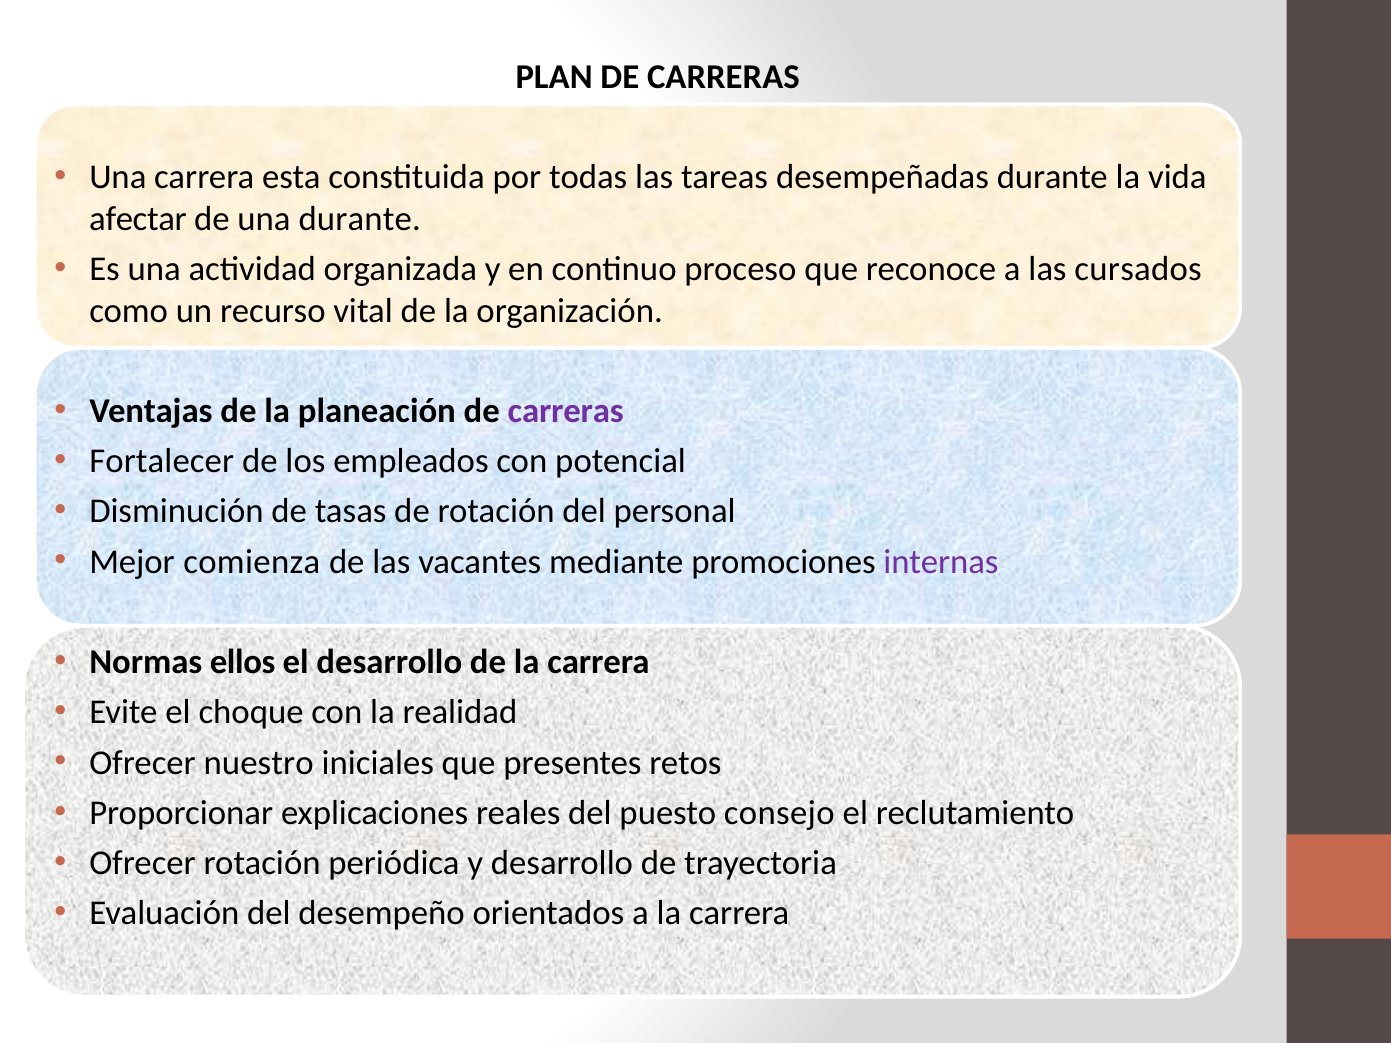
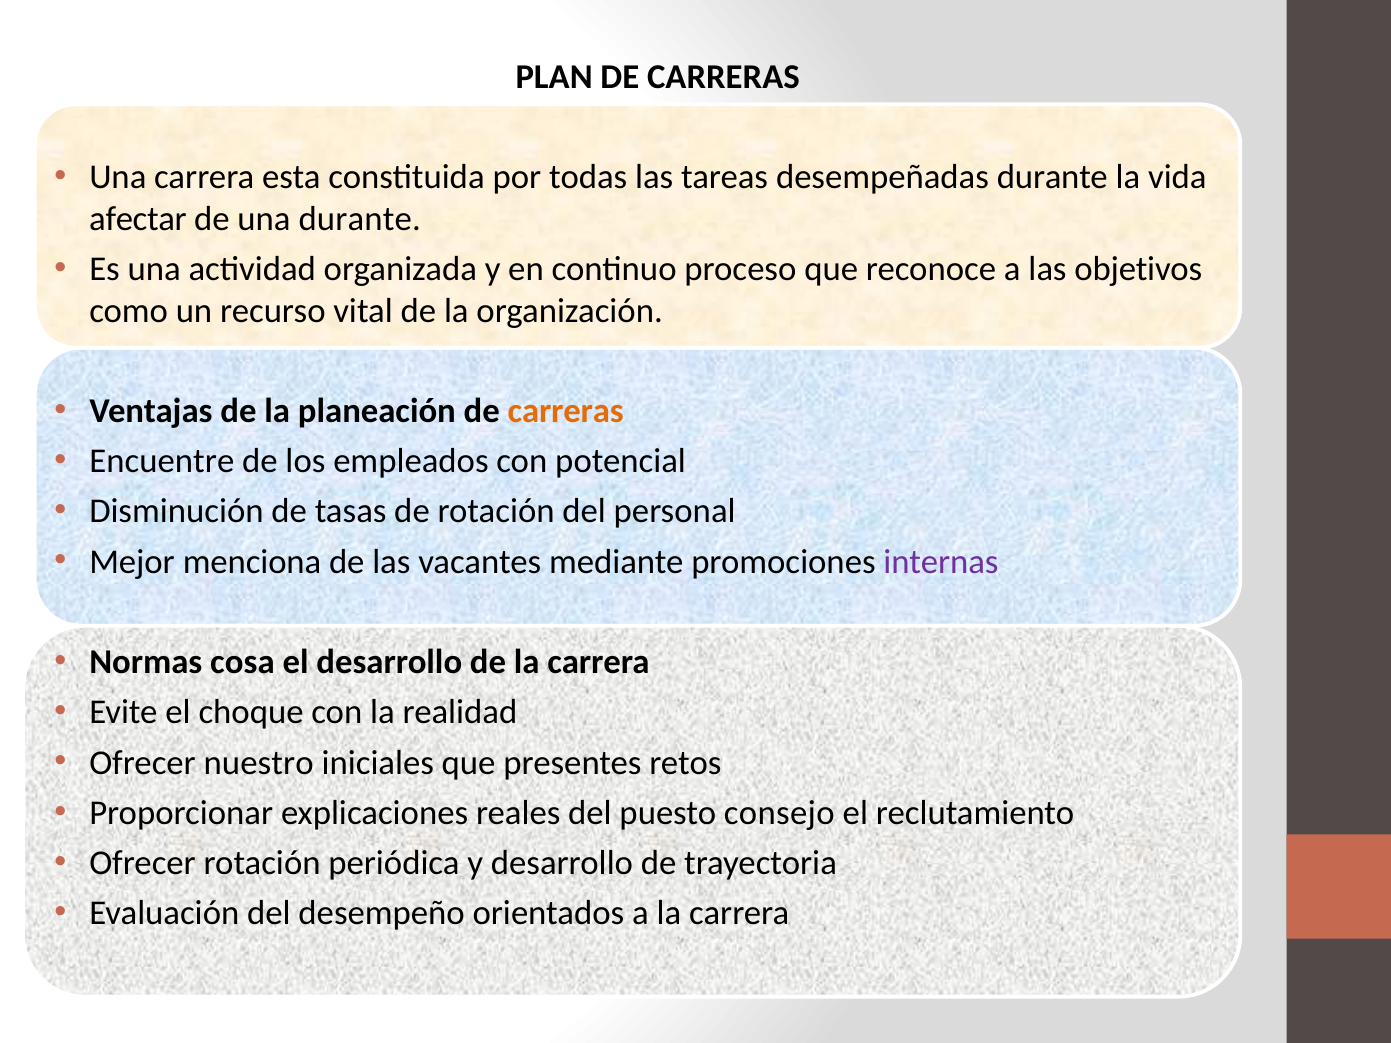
cursados: cursados -> objetivos
carreras at (566, 411) colour: purple -> orange
Fortalecer: Fortalecer -> Encuentre
comienza: comienza -> menciona
ellos: ellos -> cosa
